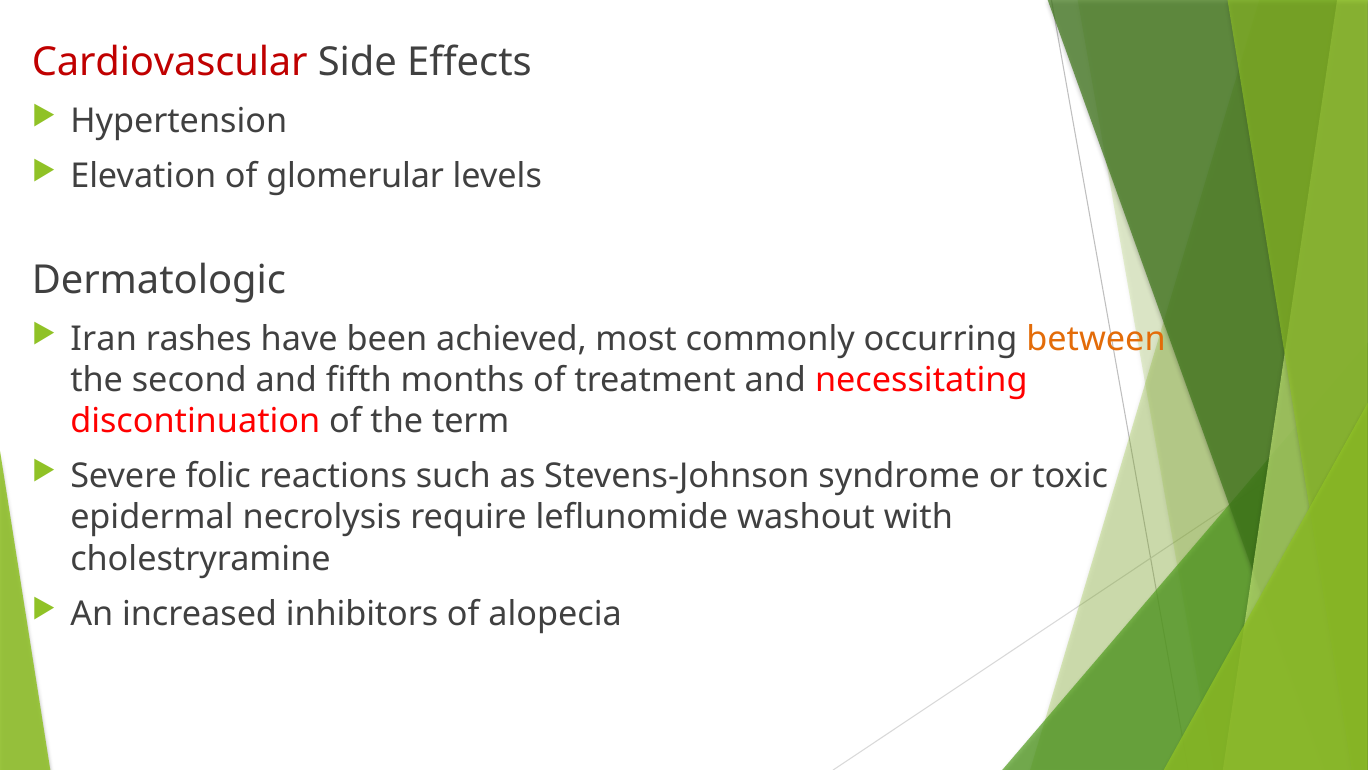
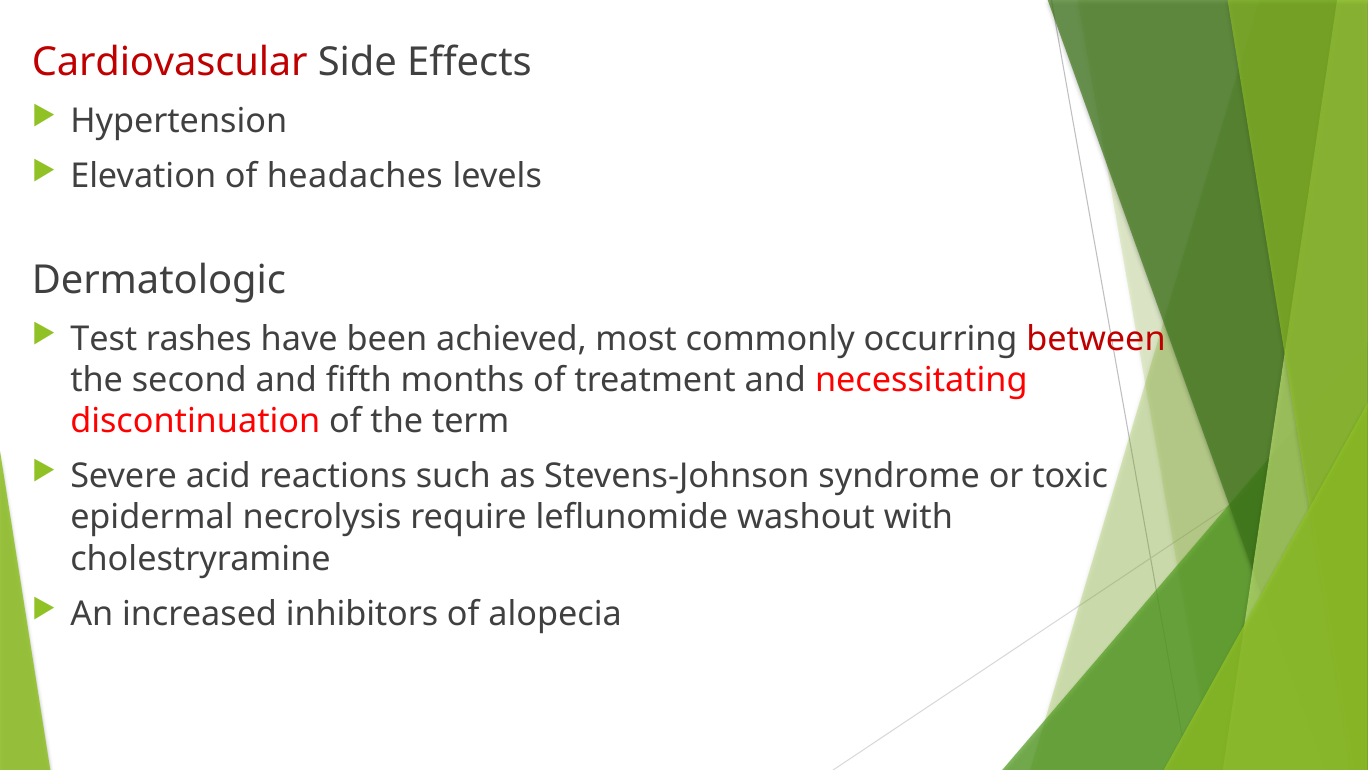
glomerular: glomerular -> headaches
Iran: Iran -> Test
between colour: orange -> red
folic: folic -> acid
